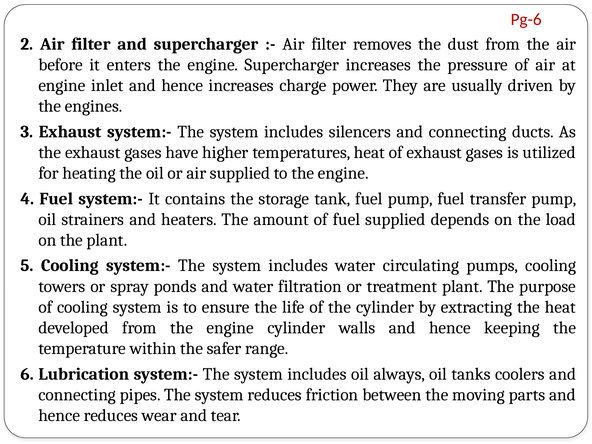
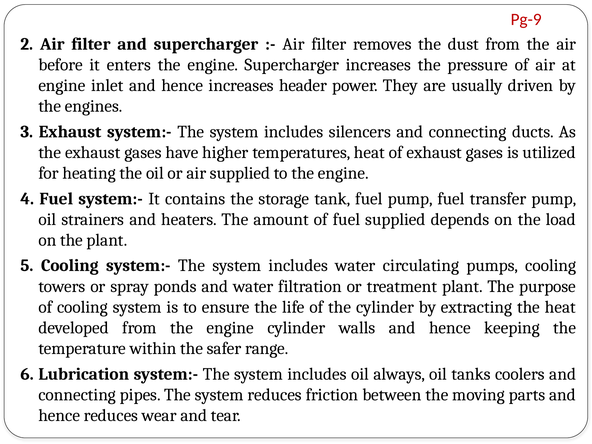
Pg-6: Pg-6 -> Pg-9
charge: charge -> header
